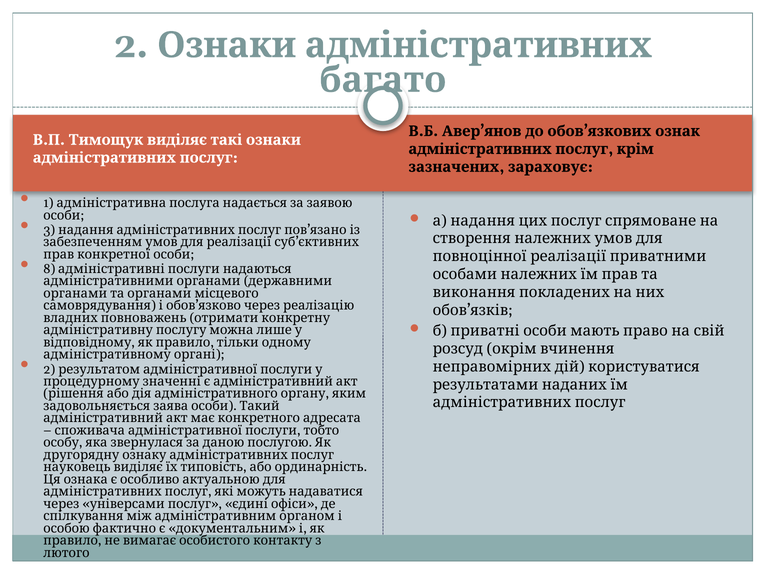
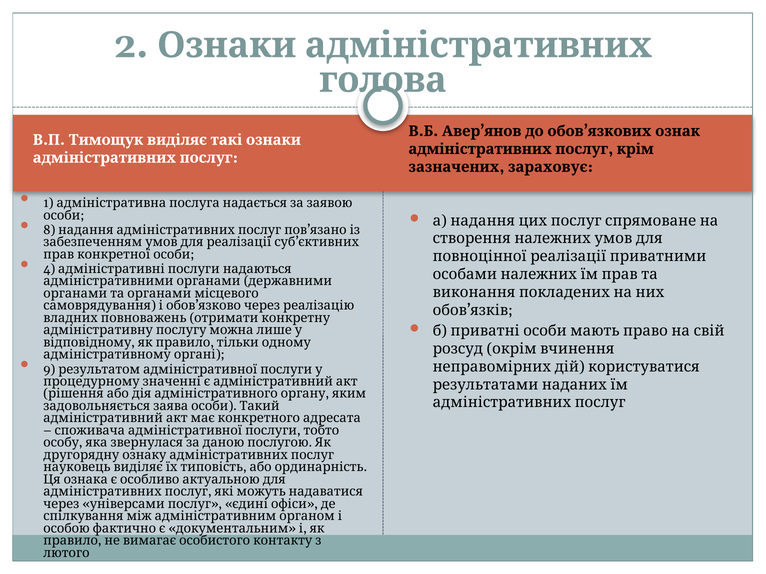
багато: багато -> голова
3: 3 -> 8
8: 8 -> 4
2 at (49, 370): 2 -> 9
